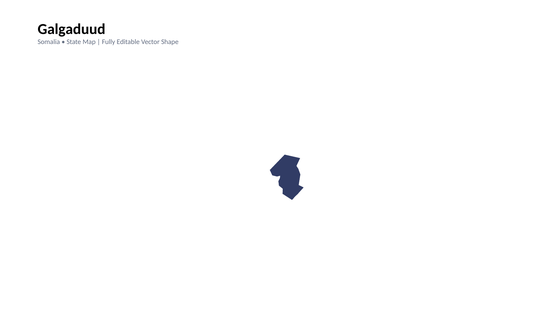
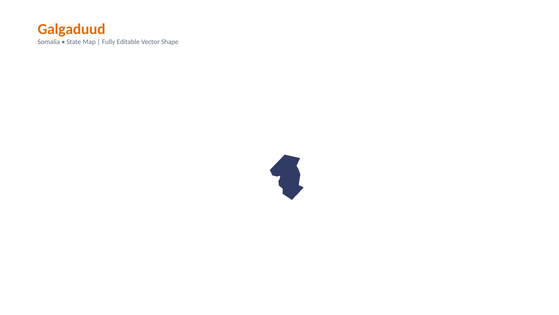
Galgaduud colour: black -> orange
